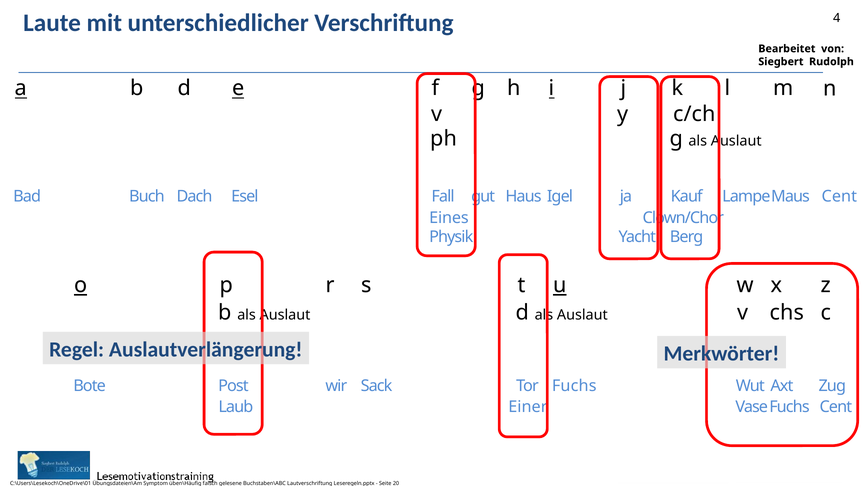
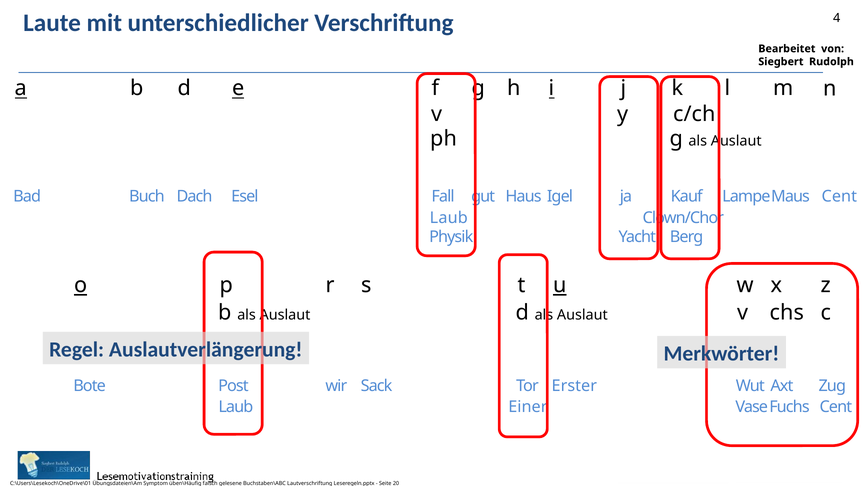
Eines at (449, 218): Eines -> Laub
Fuchs at (574, 387): Fuchs -> Erster
